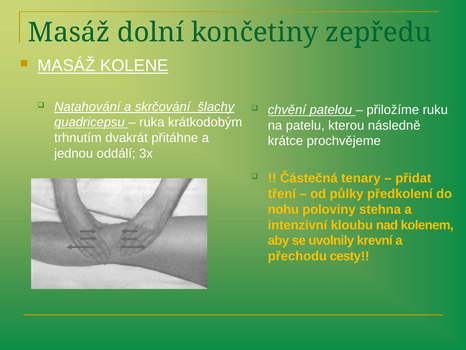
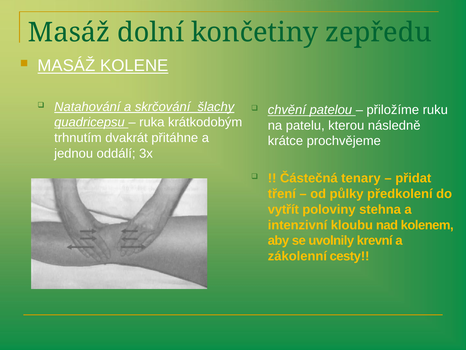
nohu: nohu -> vytřít
přechodu: přechodu -> zákolenní
